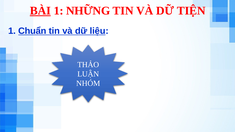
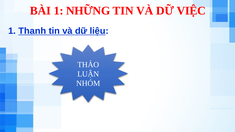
BÀI underline: present -> none
TIỆN: TIỆN -> VIỆC
Chuẩn: Chuẩn -> Thanh
